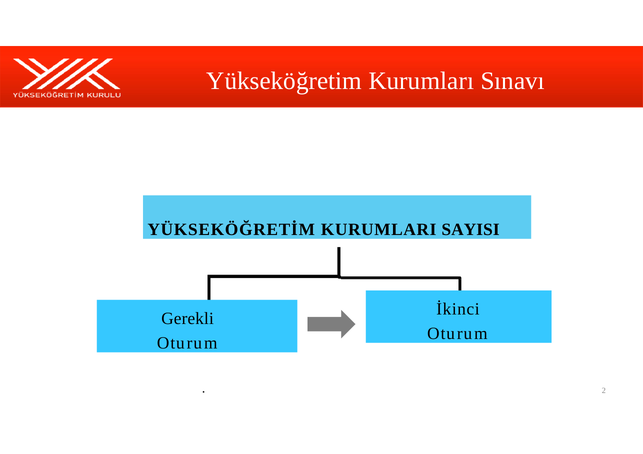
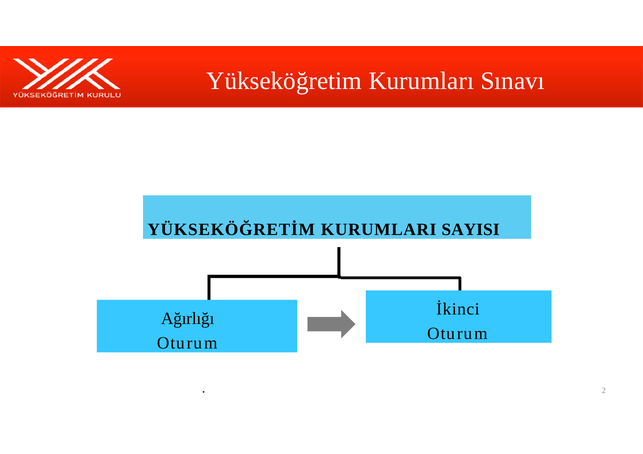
Gerekli: Gerekli -> Ağırlığı
